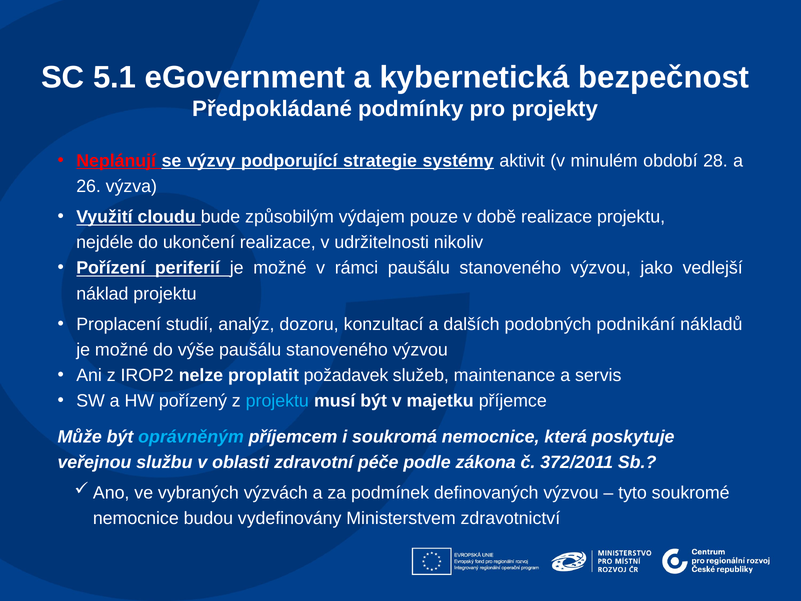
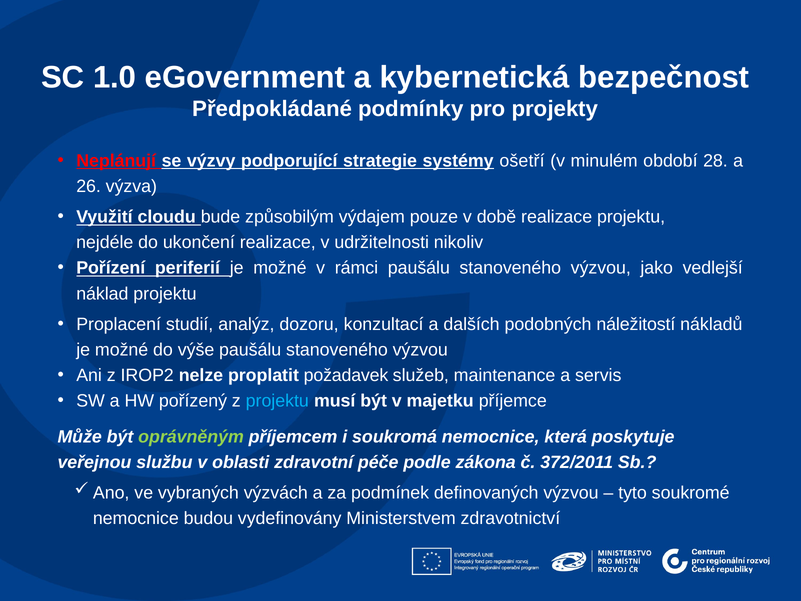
5.1: 5.1 -> 1.0
aktivit: aktivit -> ošetří
podnikání: podnikání -> náležitostí
oprávněným colour: light blue -> light green
